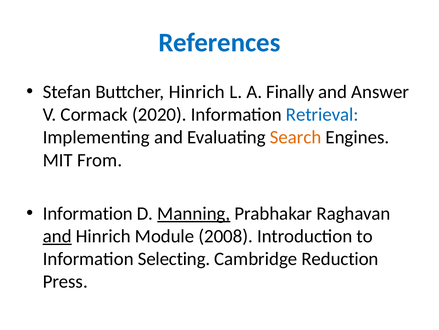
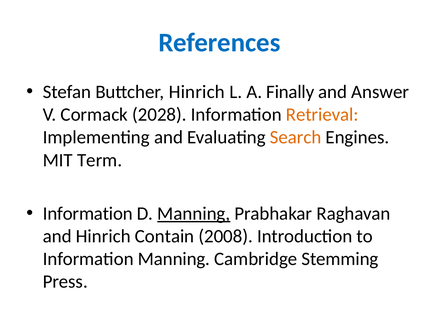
2020: 2020 -> 2028
Retrieval colour: blue -> orange
From: From -> Term
and at (57, 236) underline: present -> none
Module: Module -> Contain
Information Selecting: Selecting -> Manning
Reduction: Reduction -> Stemming
